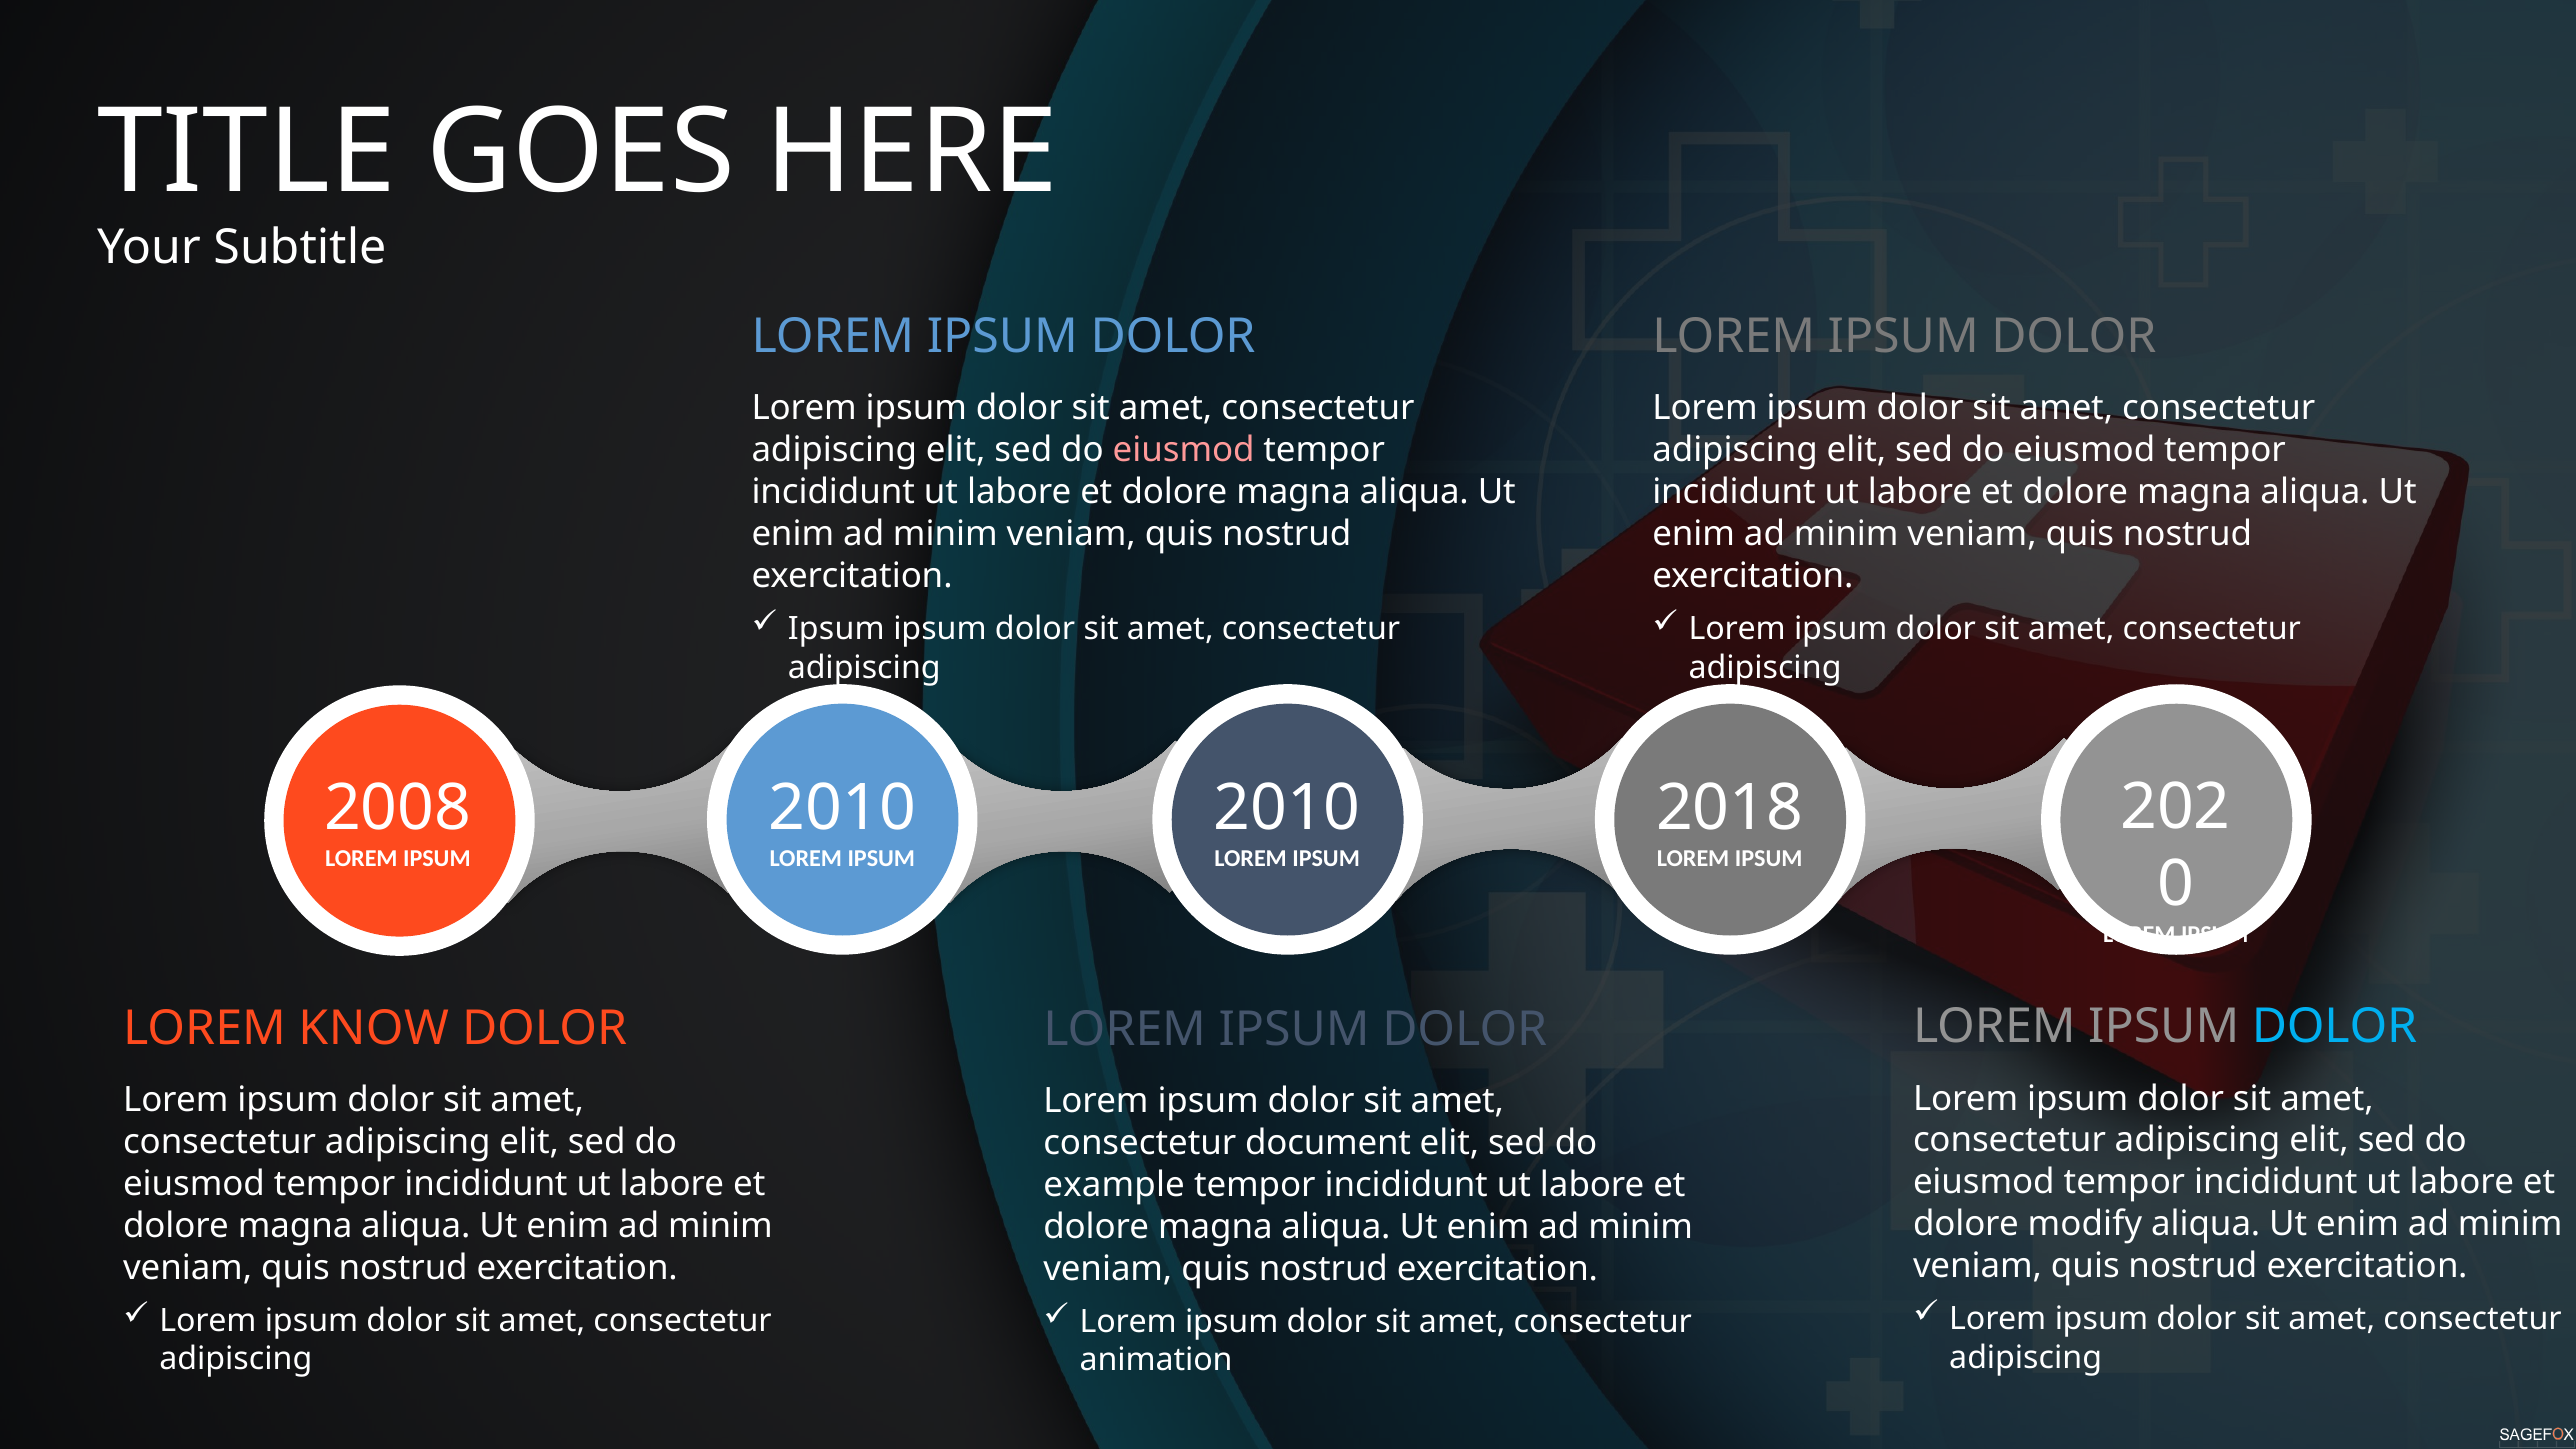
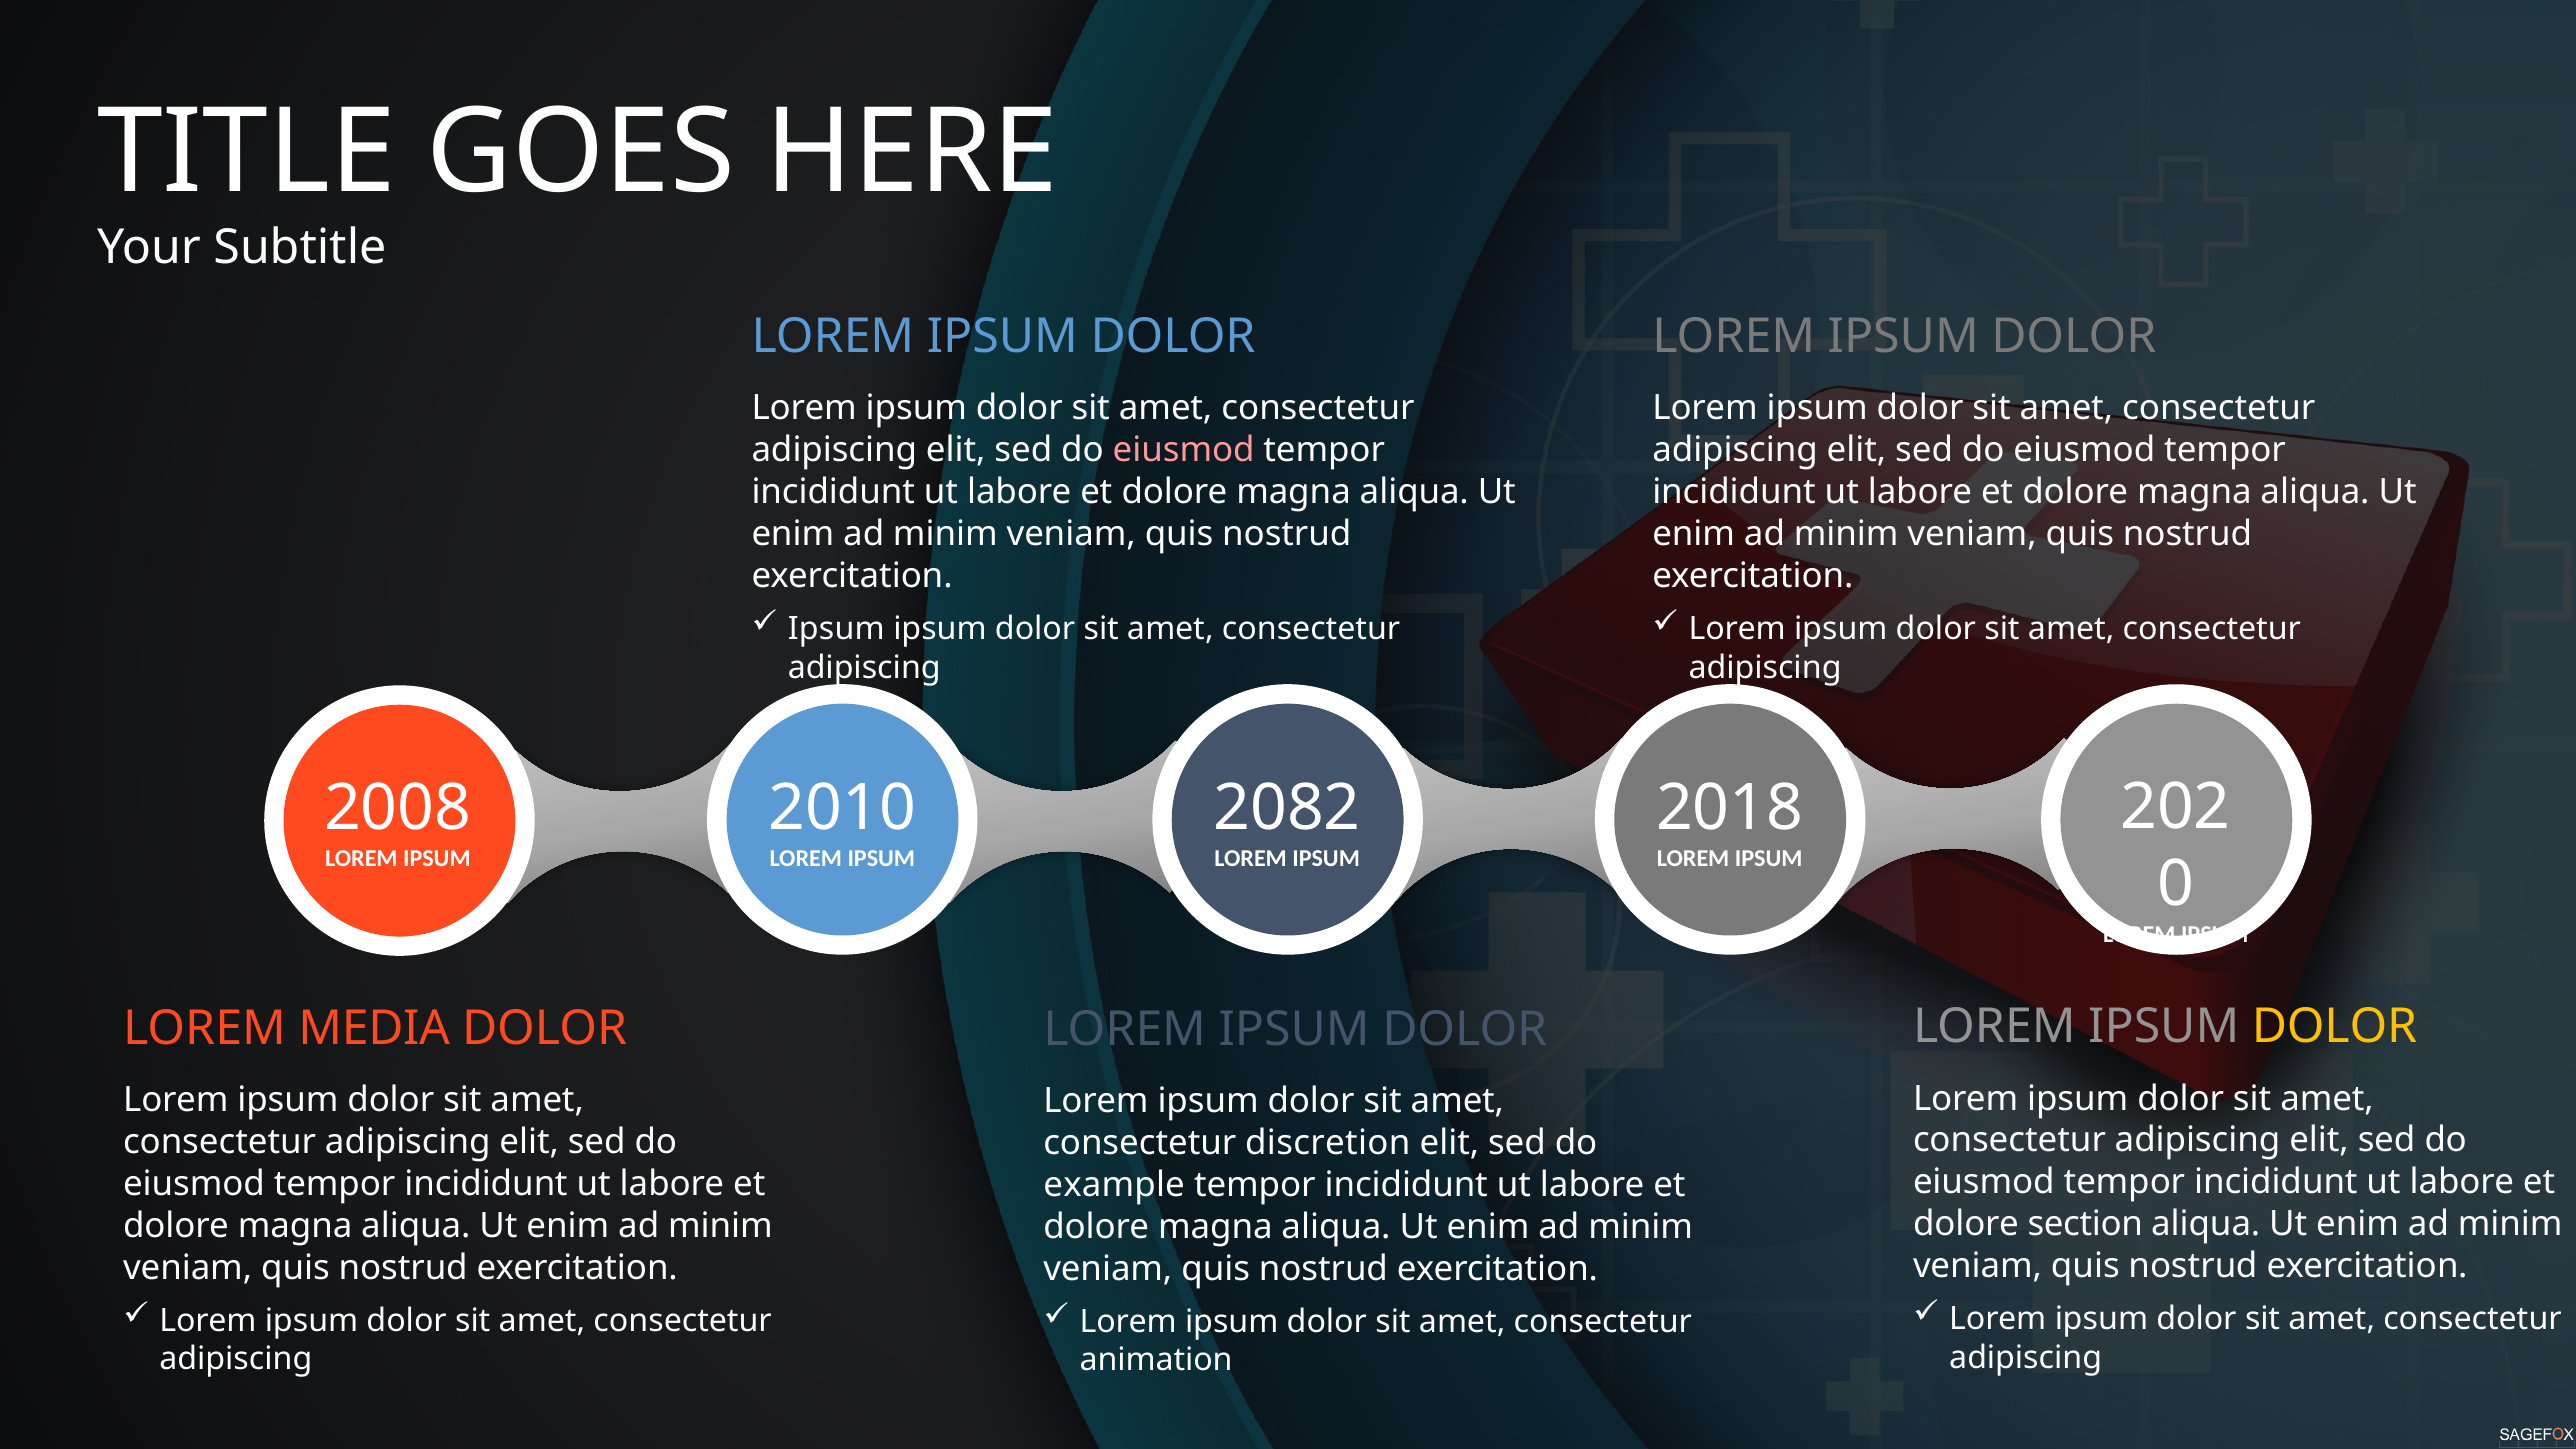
2010 at (1287, 808): 2010 -> 2082
DOLOR at (2335, 1027) colour: light blue -> yellow
KNOW: KNOW -> MEDIA
document: document -> discretion
modify: modify -> section
